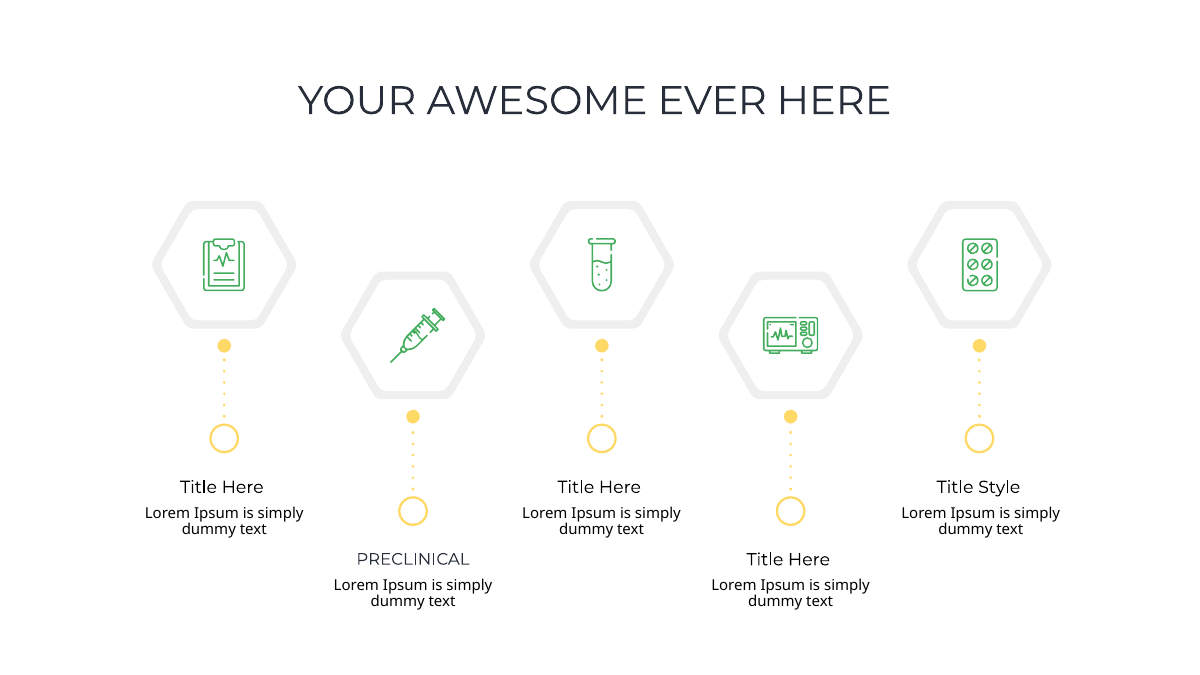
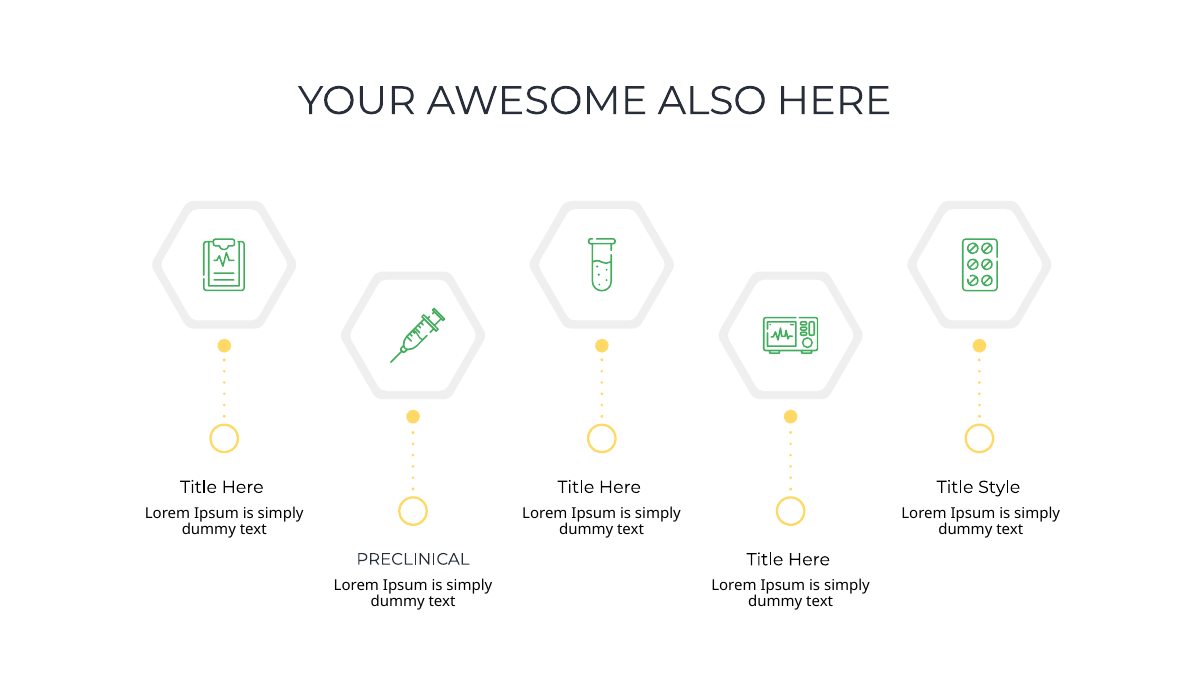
EVER: EVER -> ALSO
